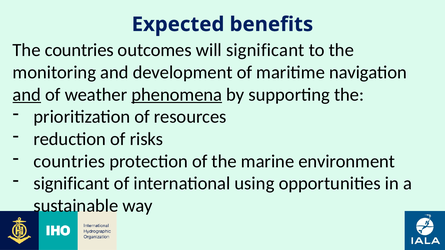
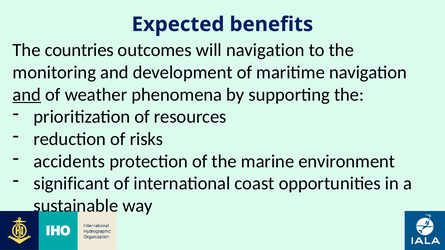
will significant: significant -> navigation
phenomena underline: present -> none
countries at (69, 161): countries -> accidents
using: using -> coast
